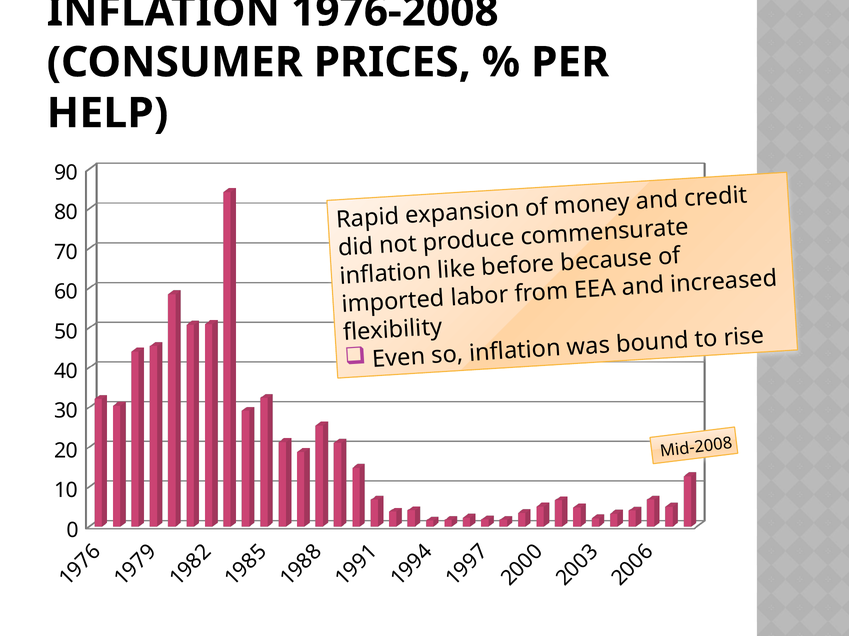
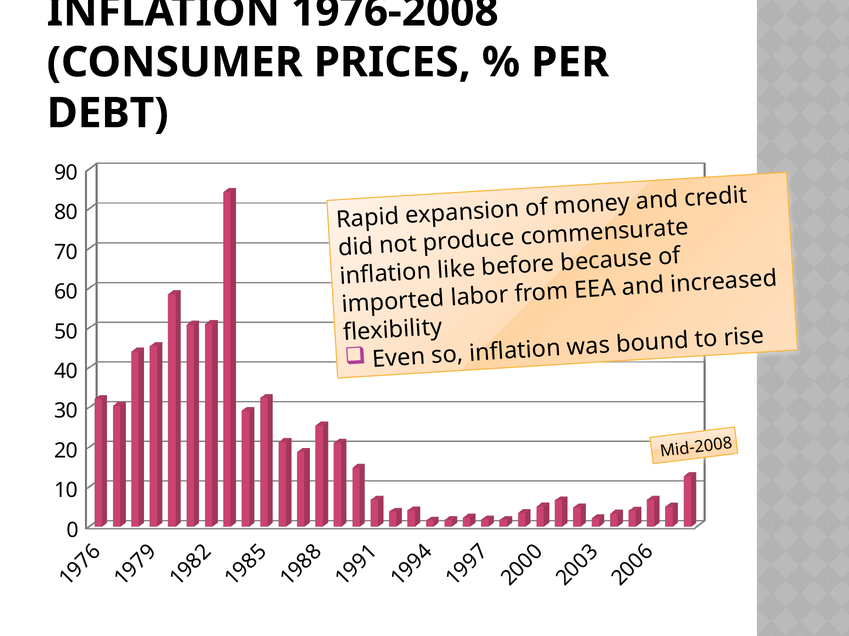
HELP: HELP -> DEBT
